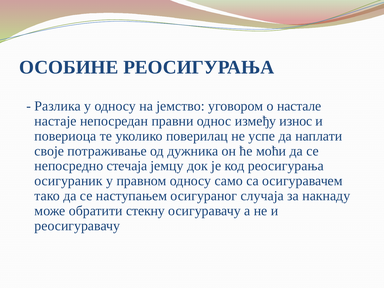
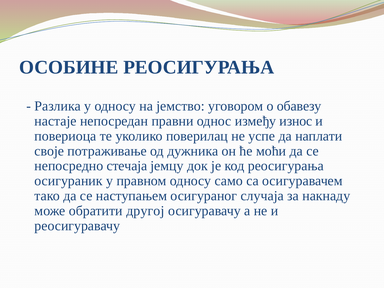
настале: настале -> обавезу
стекну: стекну -> другој
